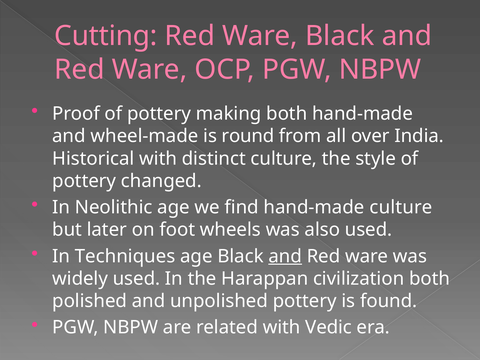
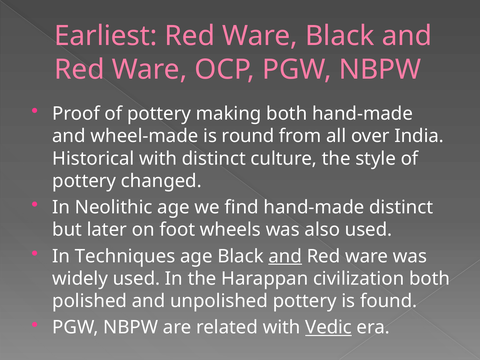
Cutting: Cutting -> Earliest
hand-made culture: culture -> distinct
Vedic underline: none -> present
